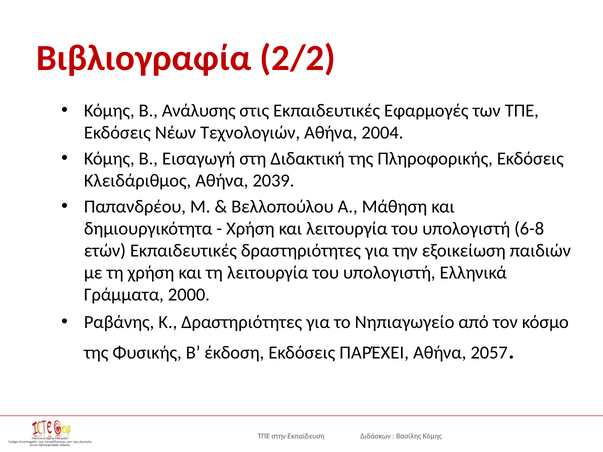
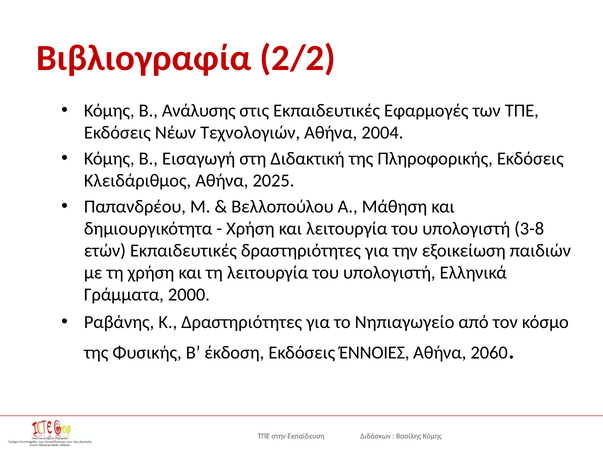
2039: 2039 -> 2025
6-8: 6-8 -> 3-8
ΠΑΡΈΧΕΙ: ΠΑΡΈΧΕΙ -> ΈΝΝΟΙΕΣ
2057: 2057 -> 2060
